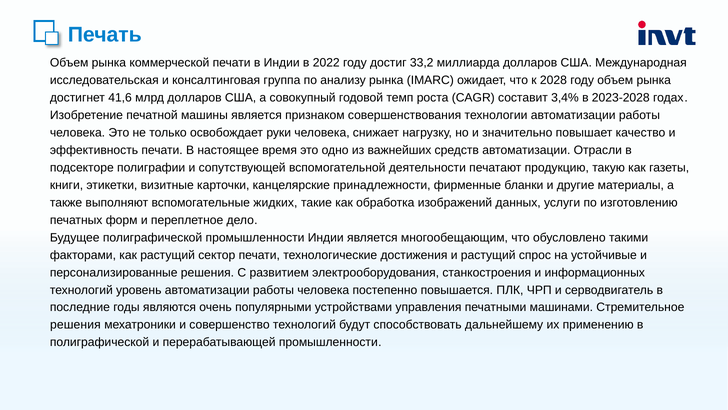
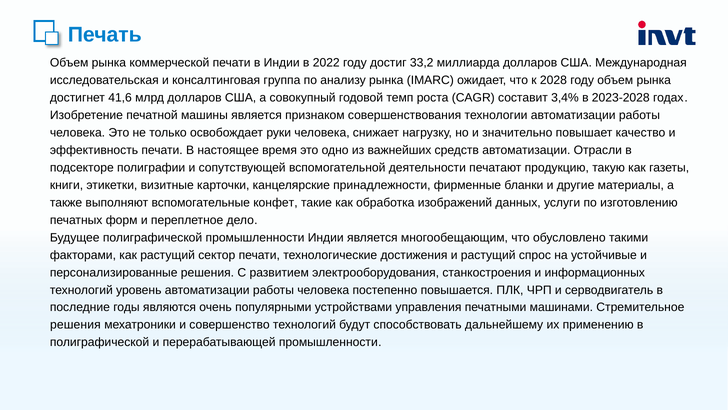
жидких: жидких -> конфет
